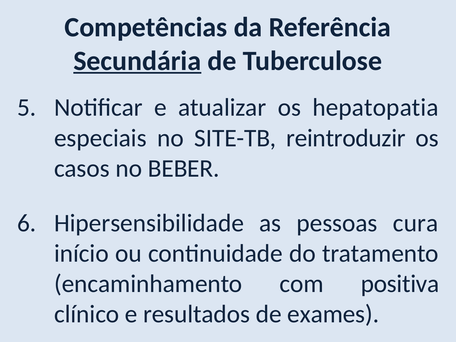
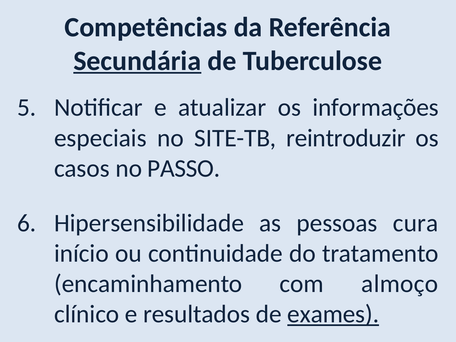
hepatopatia: hepatopatia -> informações
BEBER: BEBER -> PASSO
positiva: positiva -> almoço
exames underline: none -> present
